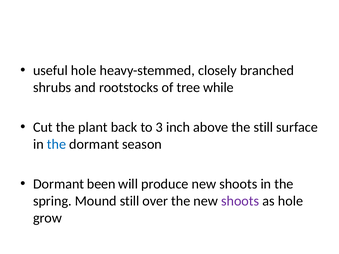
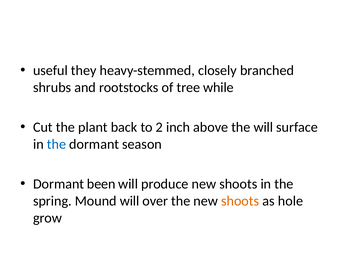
useful hole: hole -> they
3: 3 -> 2
the still: still -> will
Mound still: still -> will
shoots at (240, 201) colour: purple -> orange
